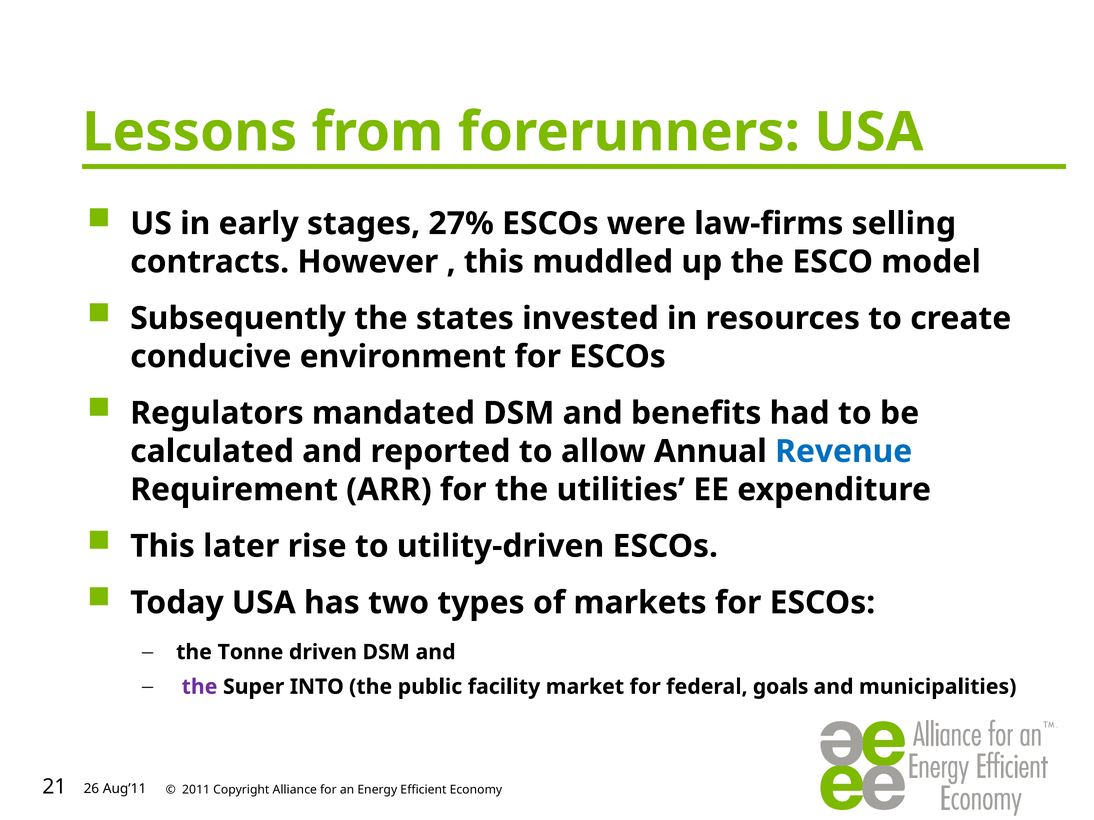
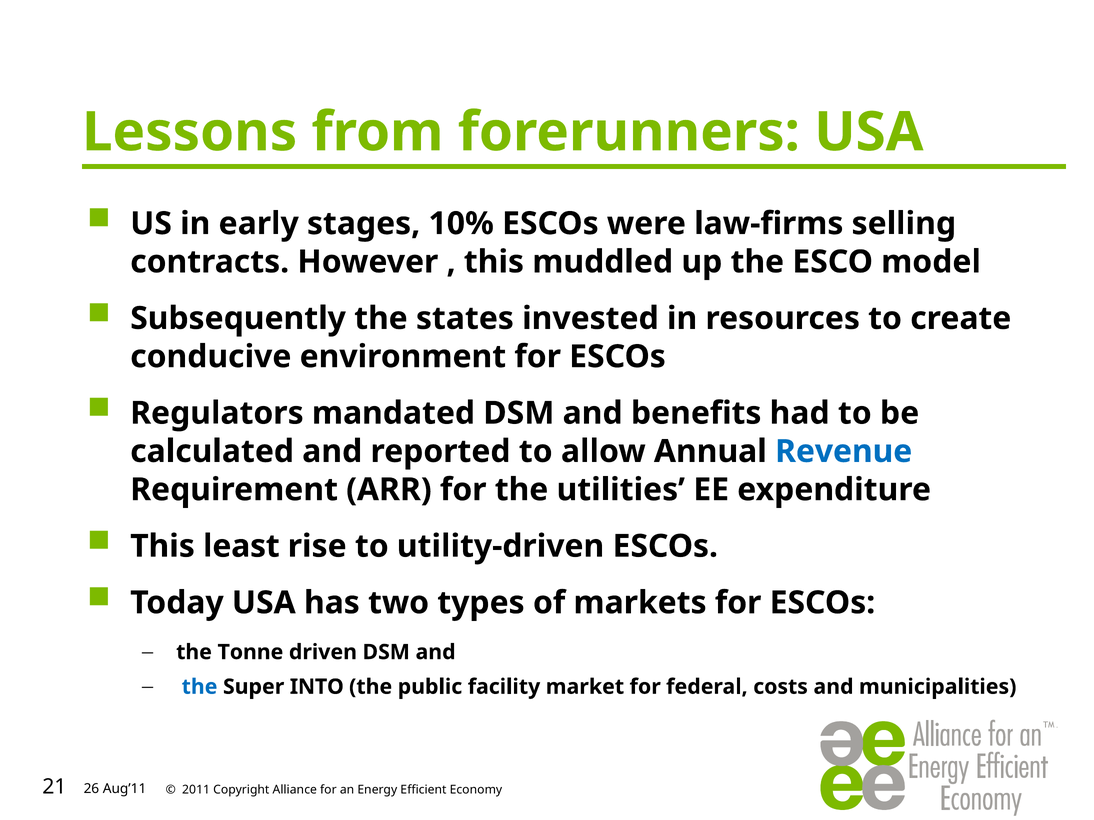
27%: 27% -> 10%
later: later -> least
the at (200, 687) colour: purple -> blue
goals: goals -> costs
